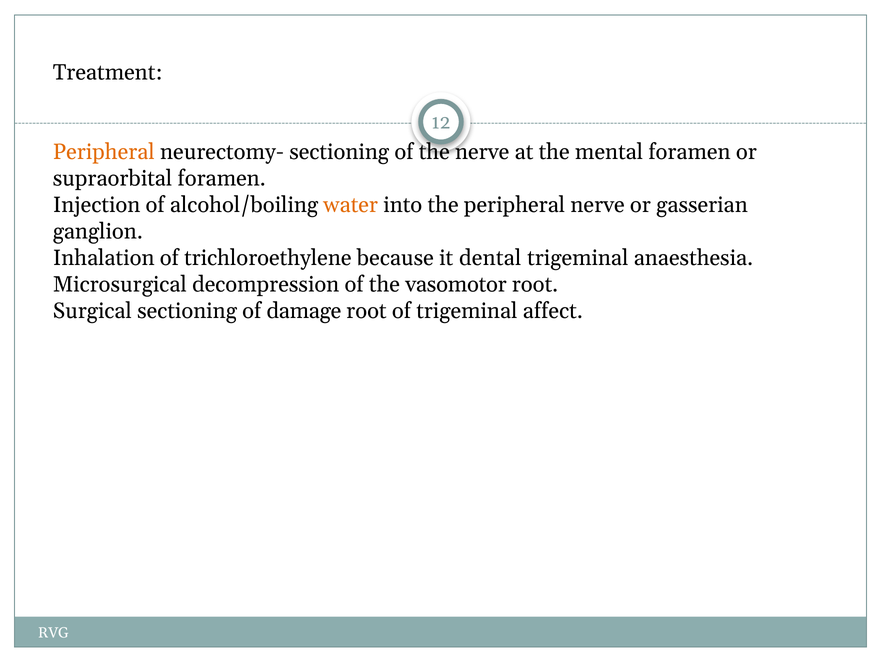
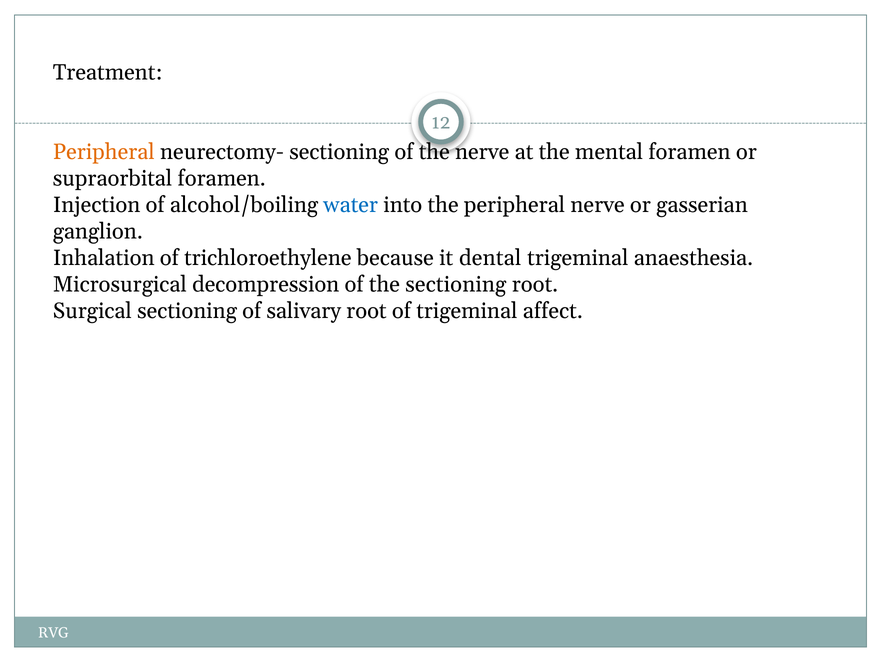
water colour: orange -> blue
the vasomotor: vasomotor -> sectioning
damage: damage -> salivary
